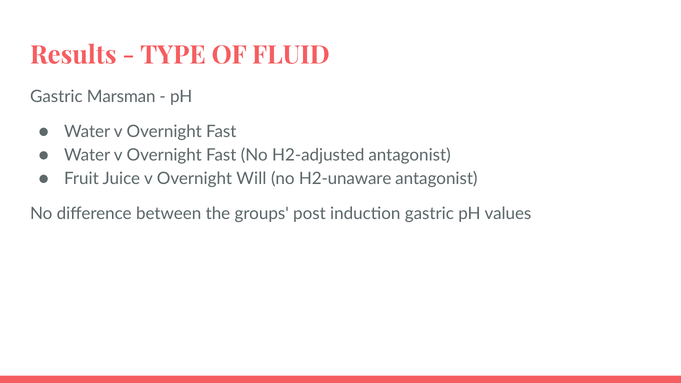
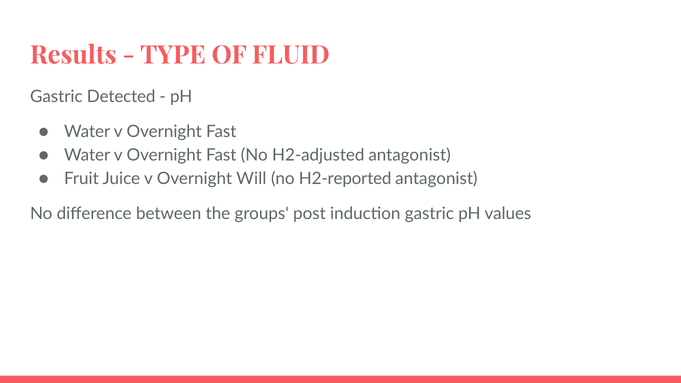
Marsman: Marsman -> Detected
H2-unaware: H2-unaware -> H2-reported
